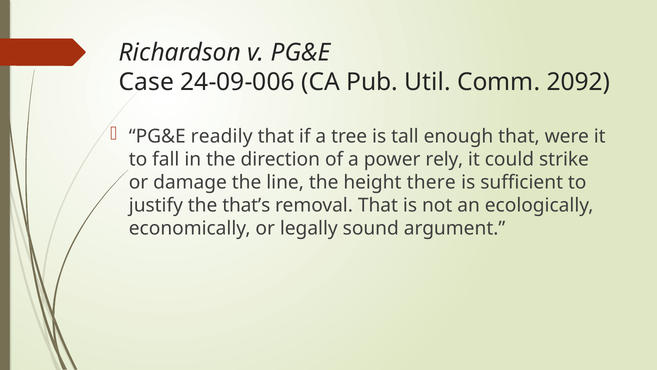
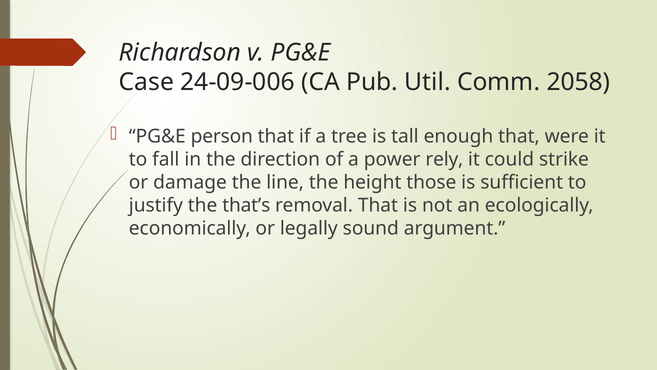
2092: 2092 -> 2058
readily: readily -> person
there: there -> those
